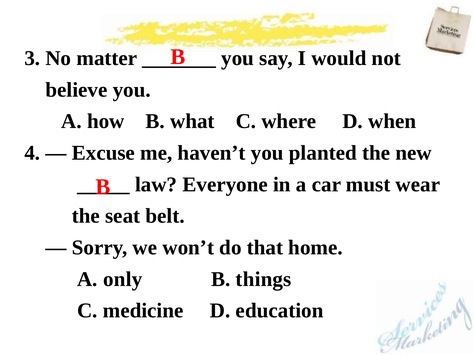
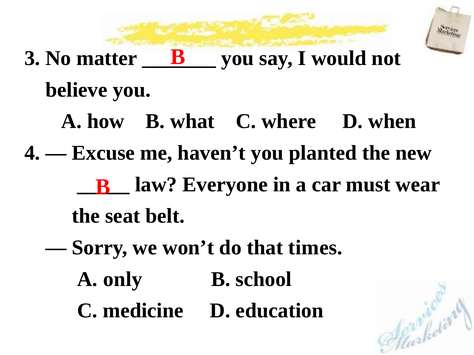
home: home -> times
things: things -> school
